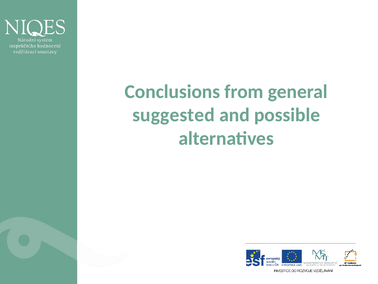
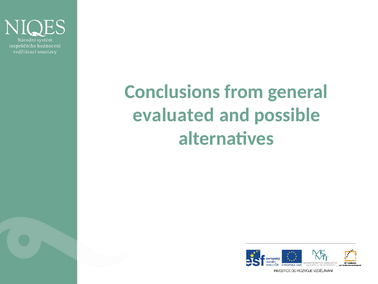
suggested: suggested -> evaluated
